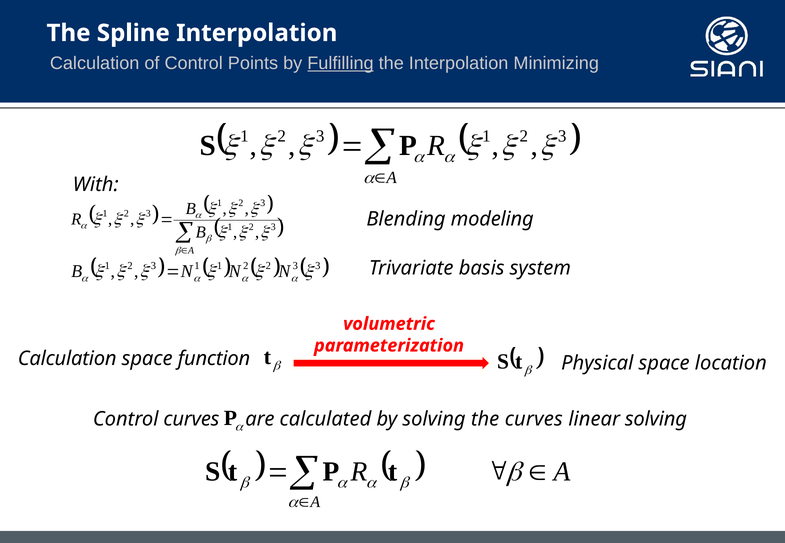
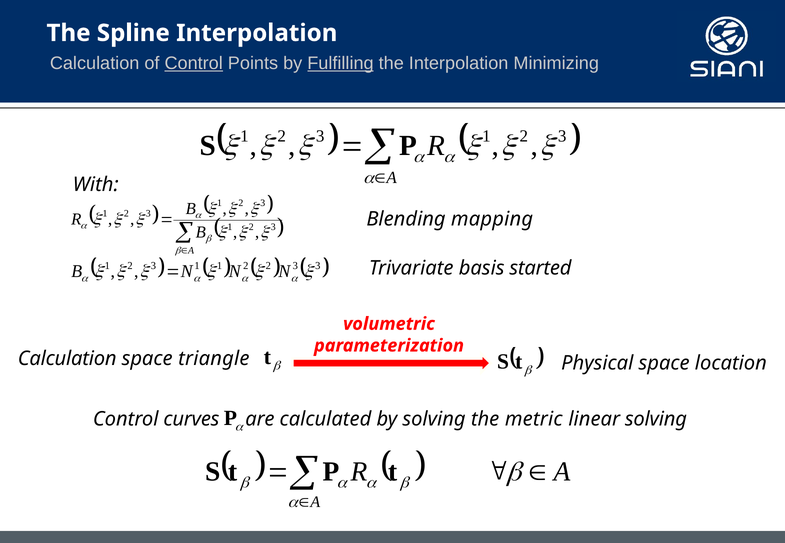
Control at (194, 63) underline: none -> present
modeling: modeling -> mapping
system: system -> started
function: function -> triangle
the curves: curves -> metric
